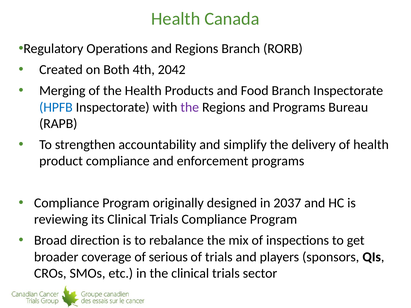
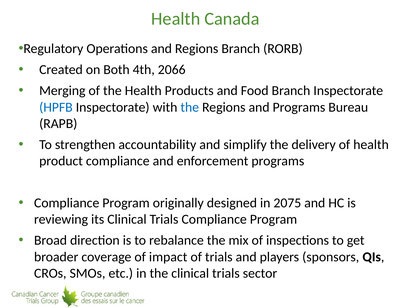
2042: 2042 -> 2066
the at (190, 107) colour: purple -> blue
2037: 2037 -> 2075
serious: serious -> impact
